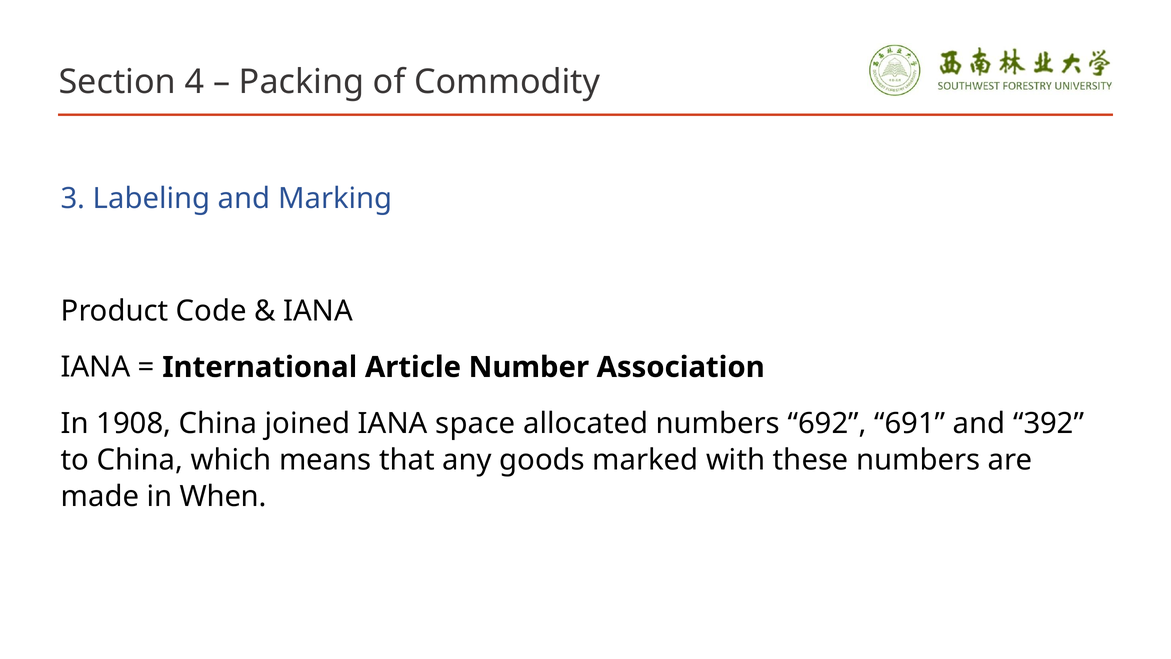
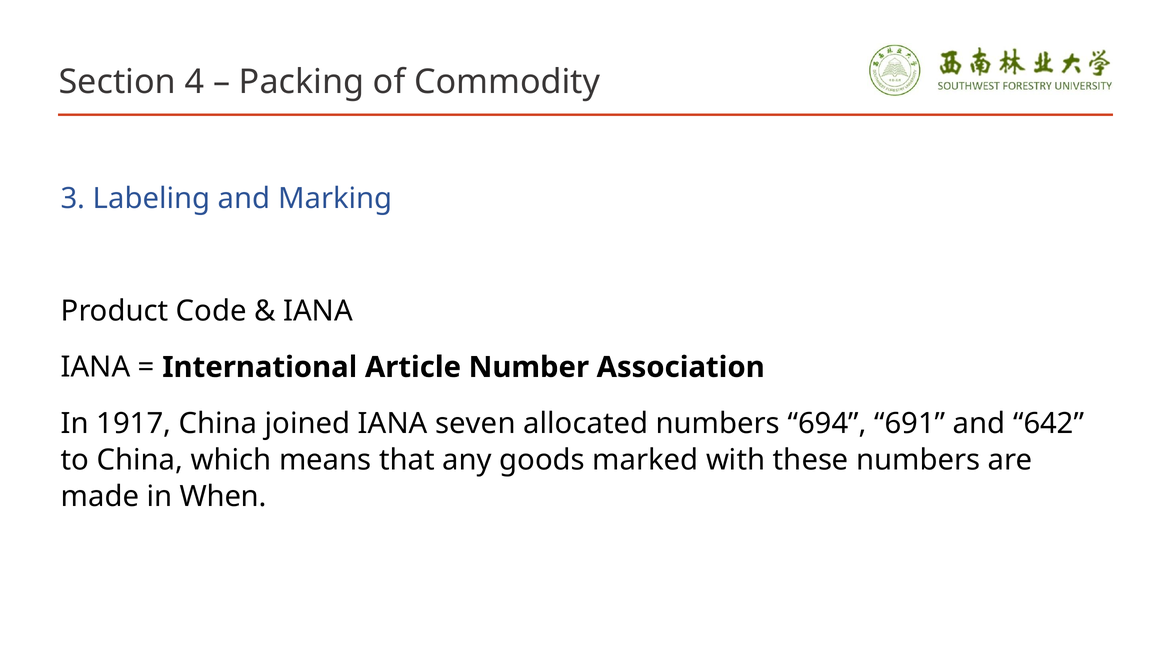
1908: 1908 -> 1917
space: space -> seven
692: 692 -> 694
392: 392 -> 642
